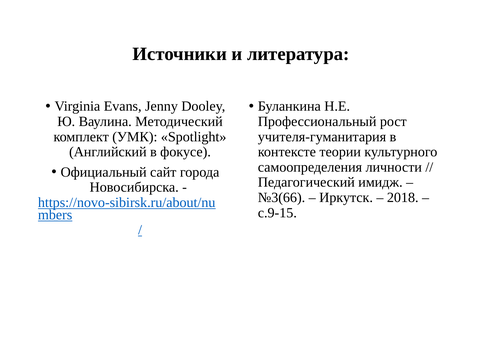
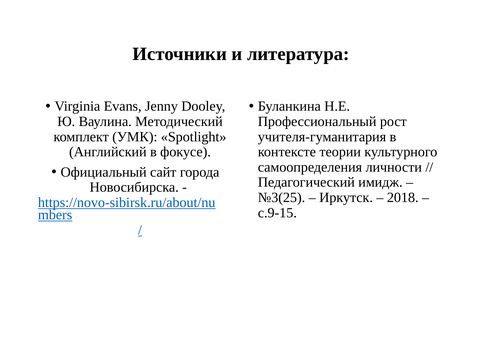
№3(66: №3(66 -> №3(25
